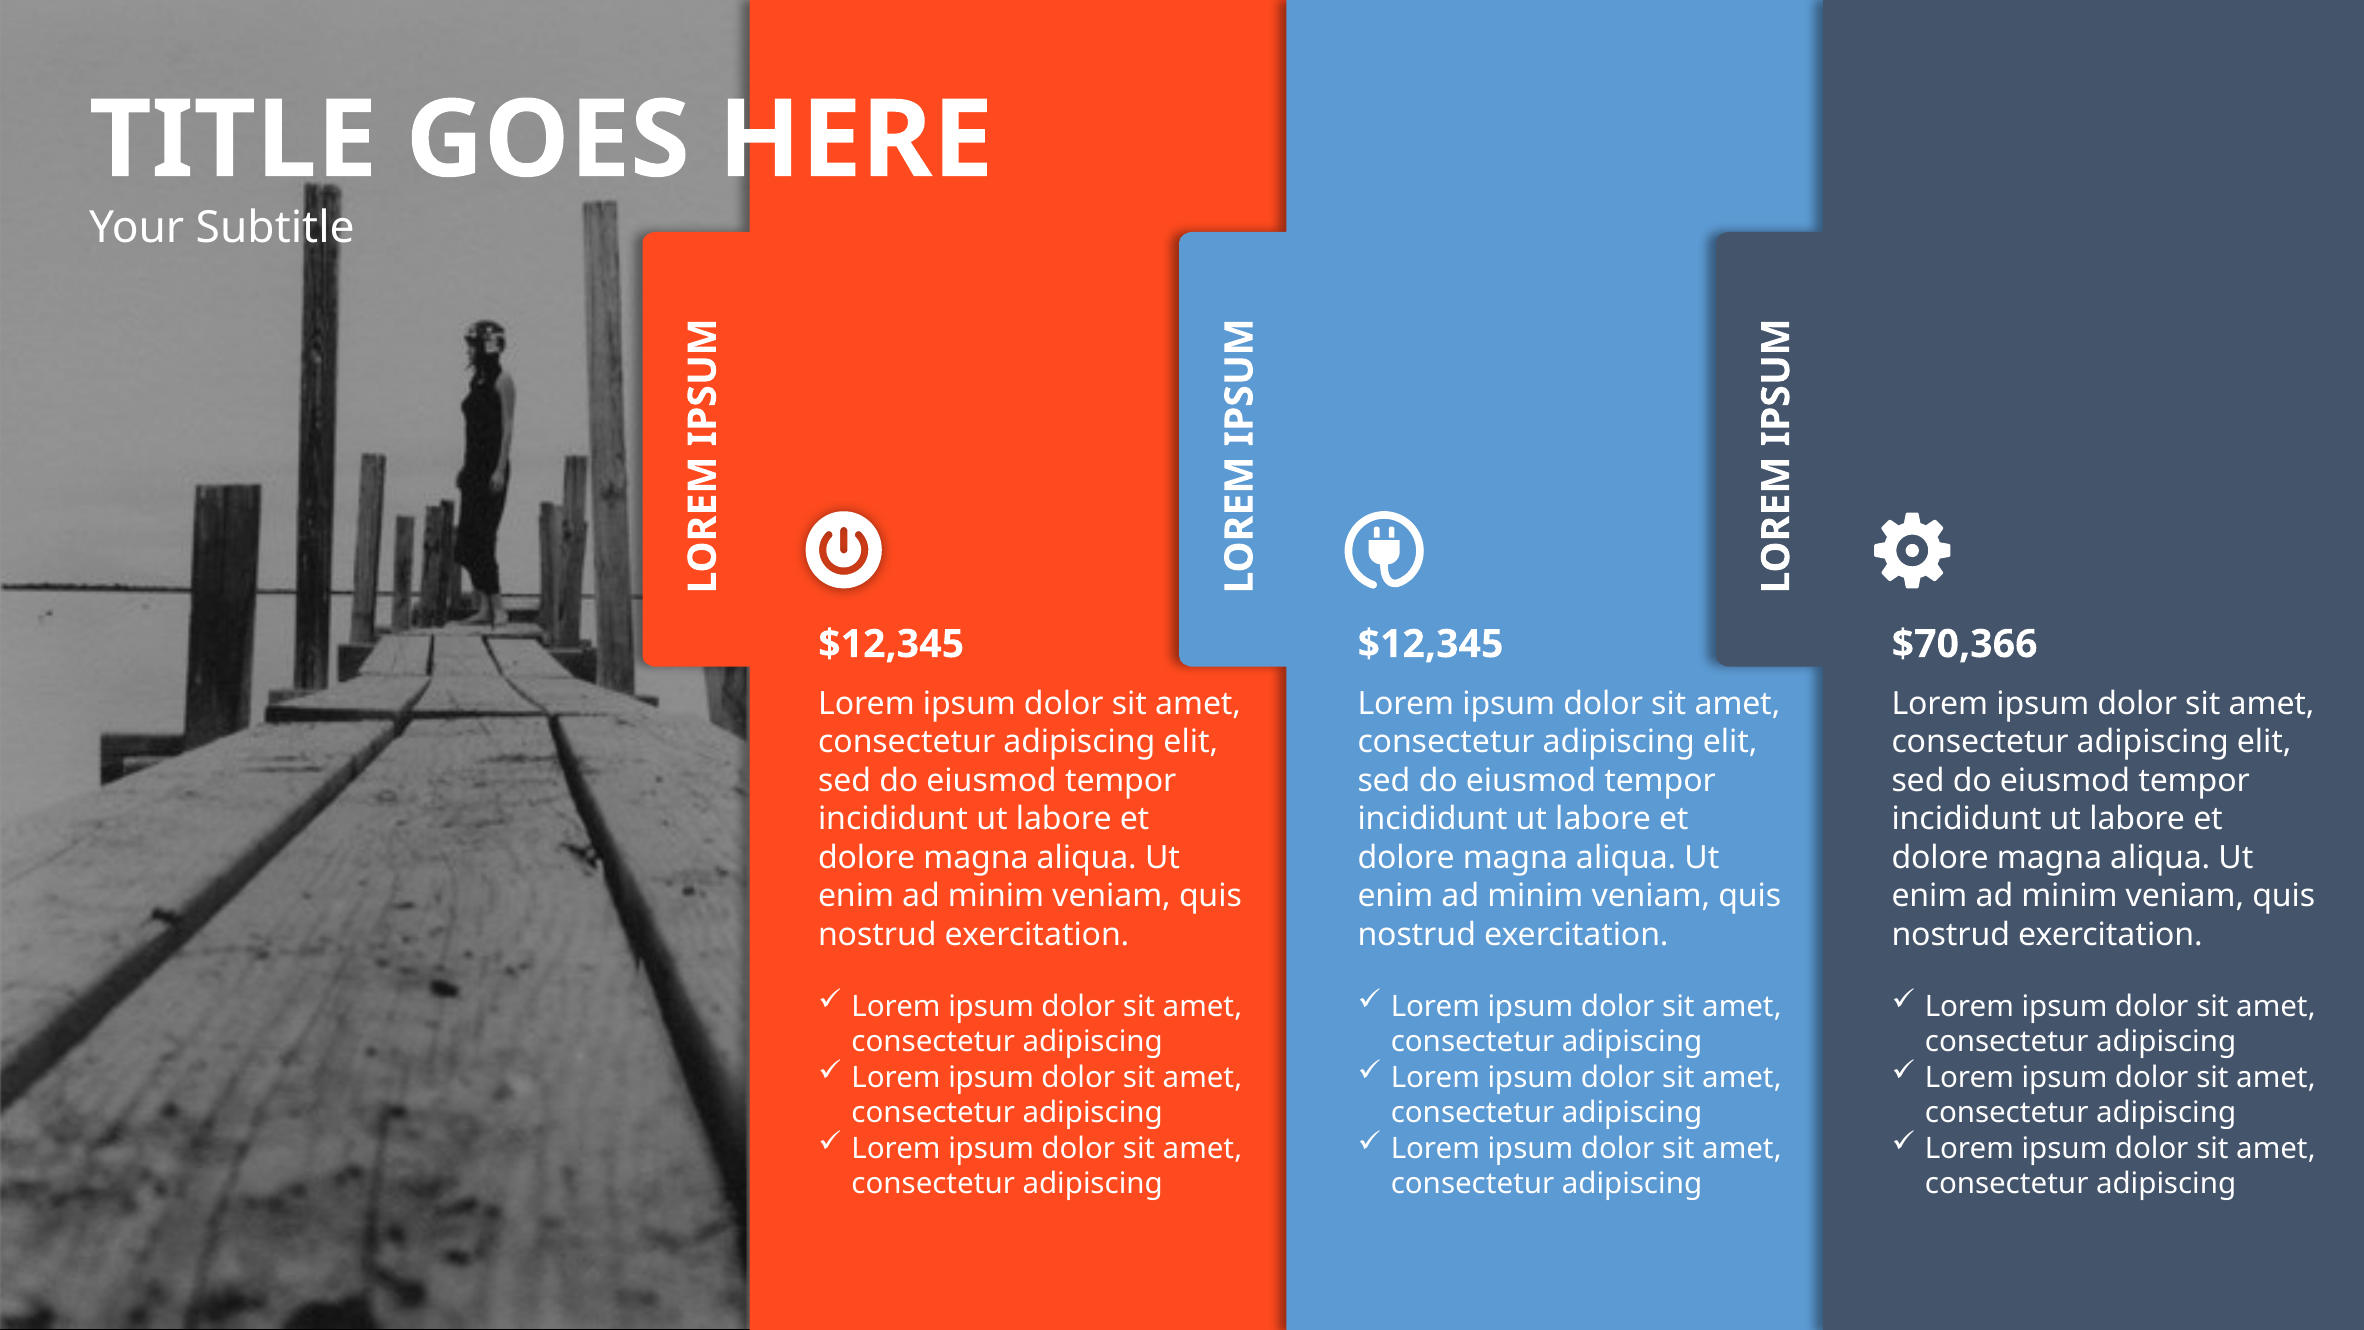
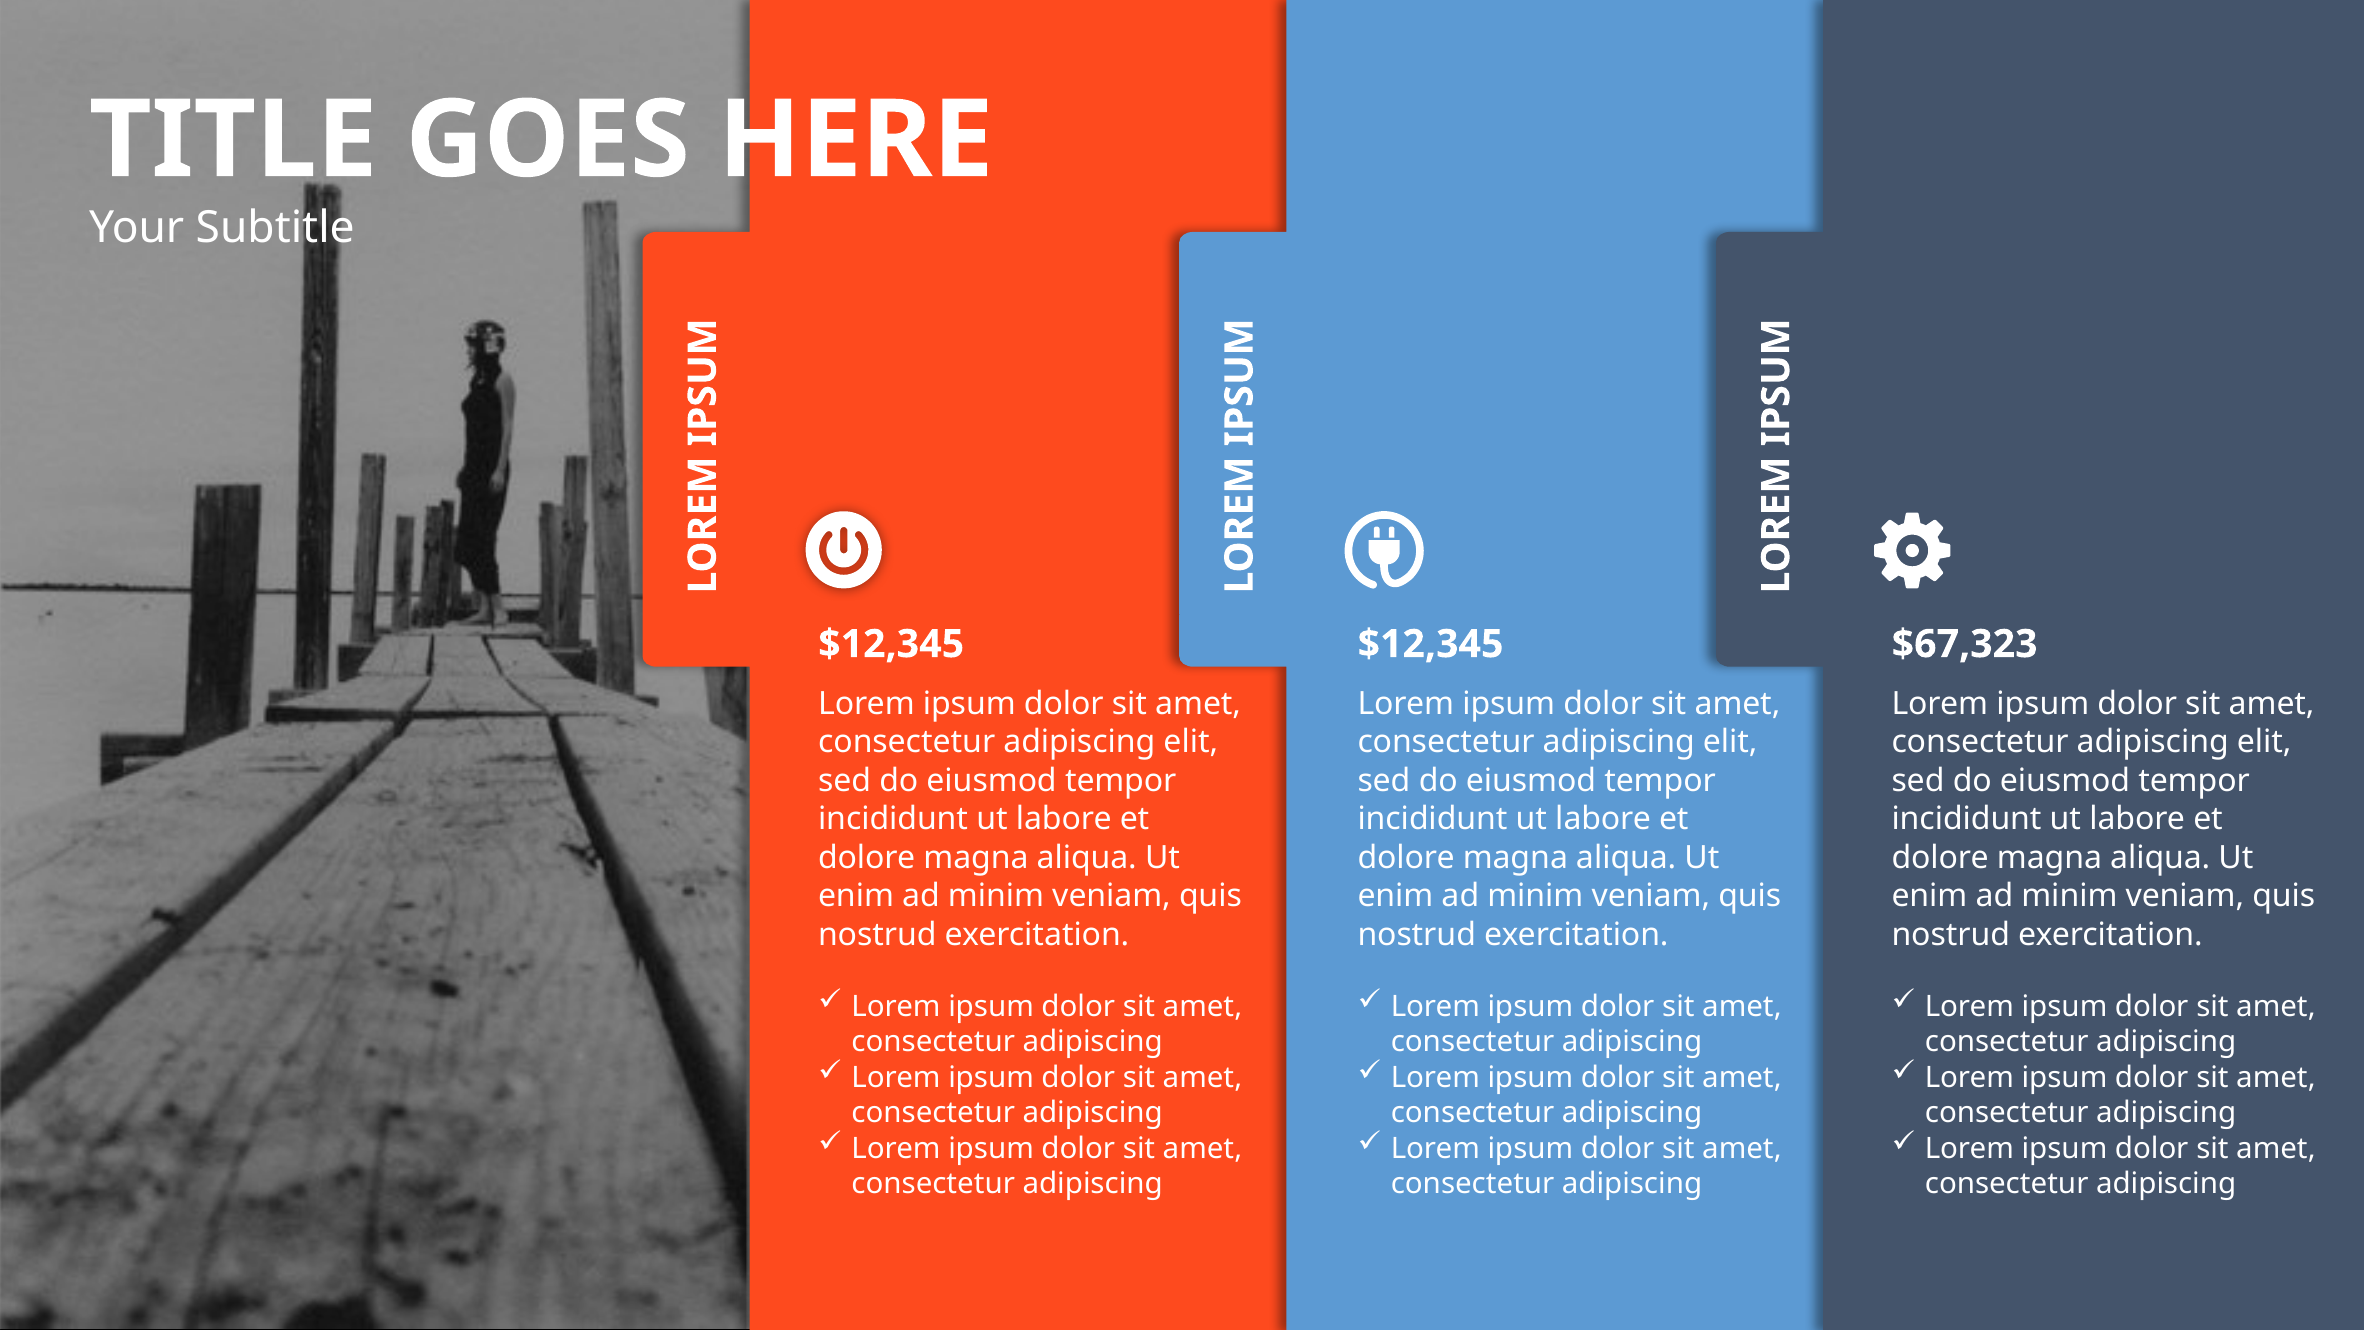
$70,366: $70,366 -> $67,323
